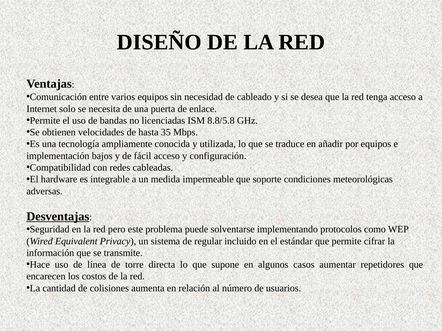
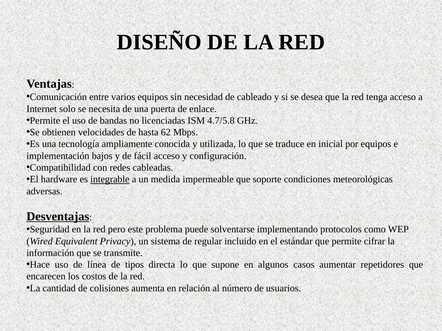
8.8/5.8: 8.8/5.8 -> 4.7/5.8
35: 35 -> 62
añadir: añadir -> inicial
integrable underline: none -> present
torre: torre -> tipos
